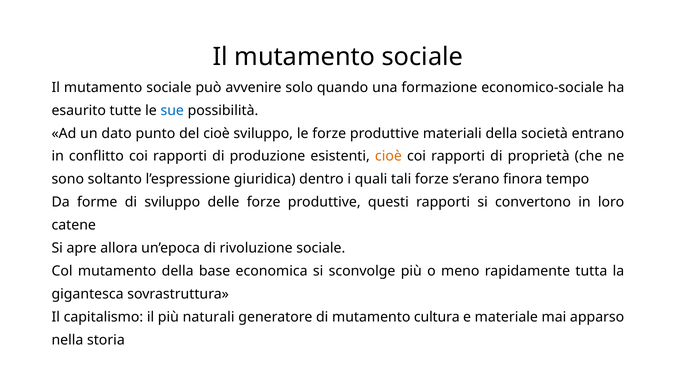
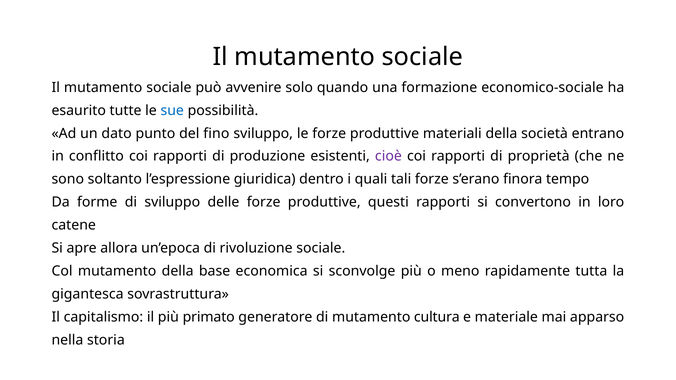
del cioè: cioè -> fino
cioè at (388, 156) colour: orange -> purple
naturali: naturali -> primato
